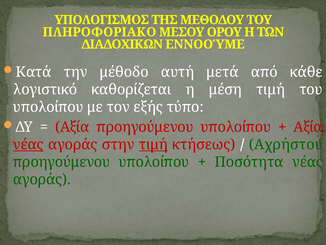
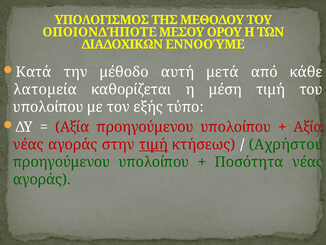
ΠΛΗΡΟΦΟΡΙΑΚΟ: ΠΛΗΡΟΦΟΡΙΑΚΟ -> ΟΠΟΙΟΝΔΉΠΟΤΕ
λογιστικό: λογιστικό -> λατοµεία
νέας at (28, 144) underline: present -> none
